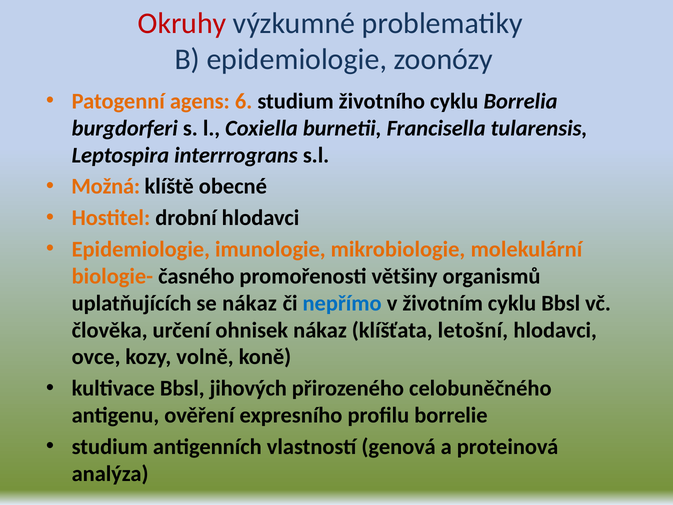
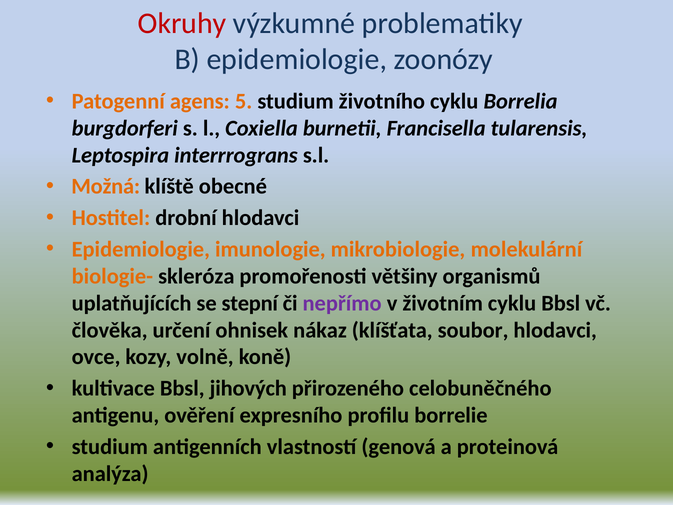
6: 6 -> 5
časného: časného -> skleróza
se nákaz: nákaz -> stepní
nepřímo colour: blue -> purple
letošní: letošní -> soubor
